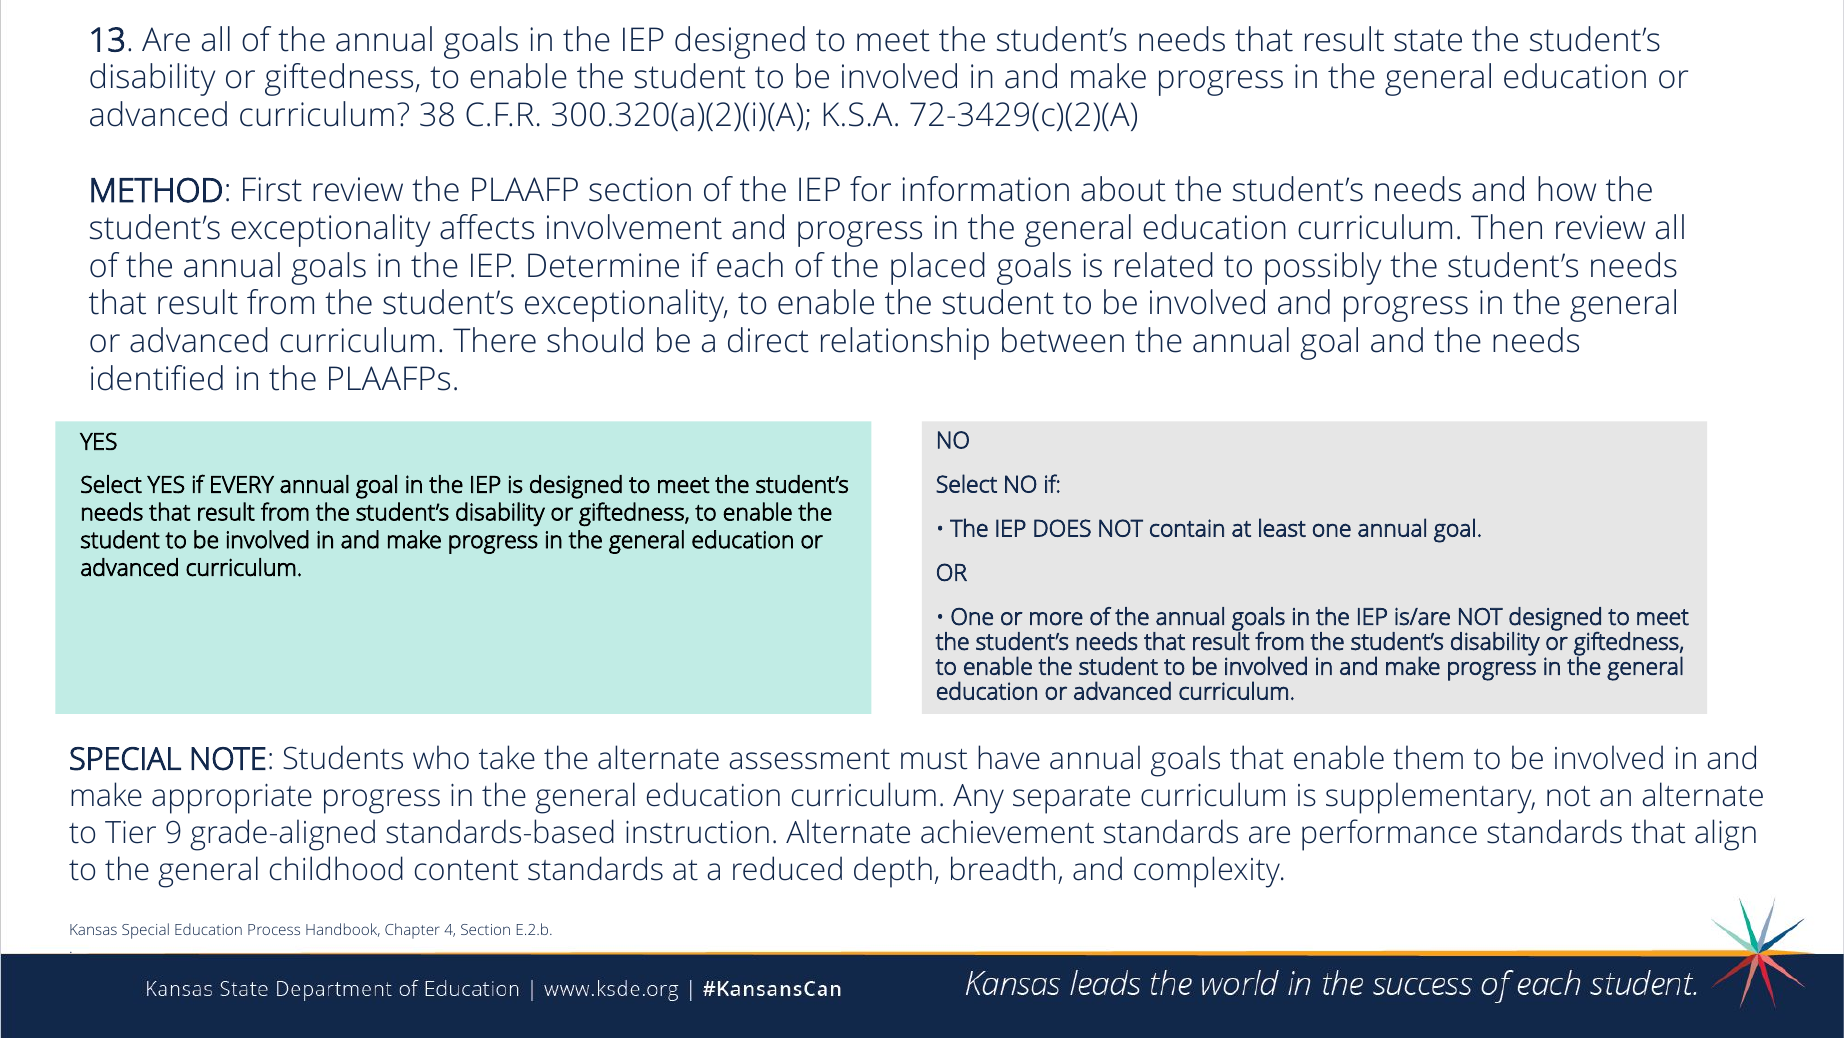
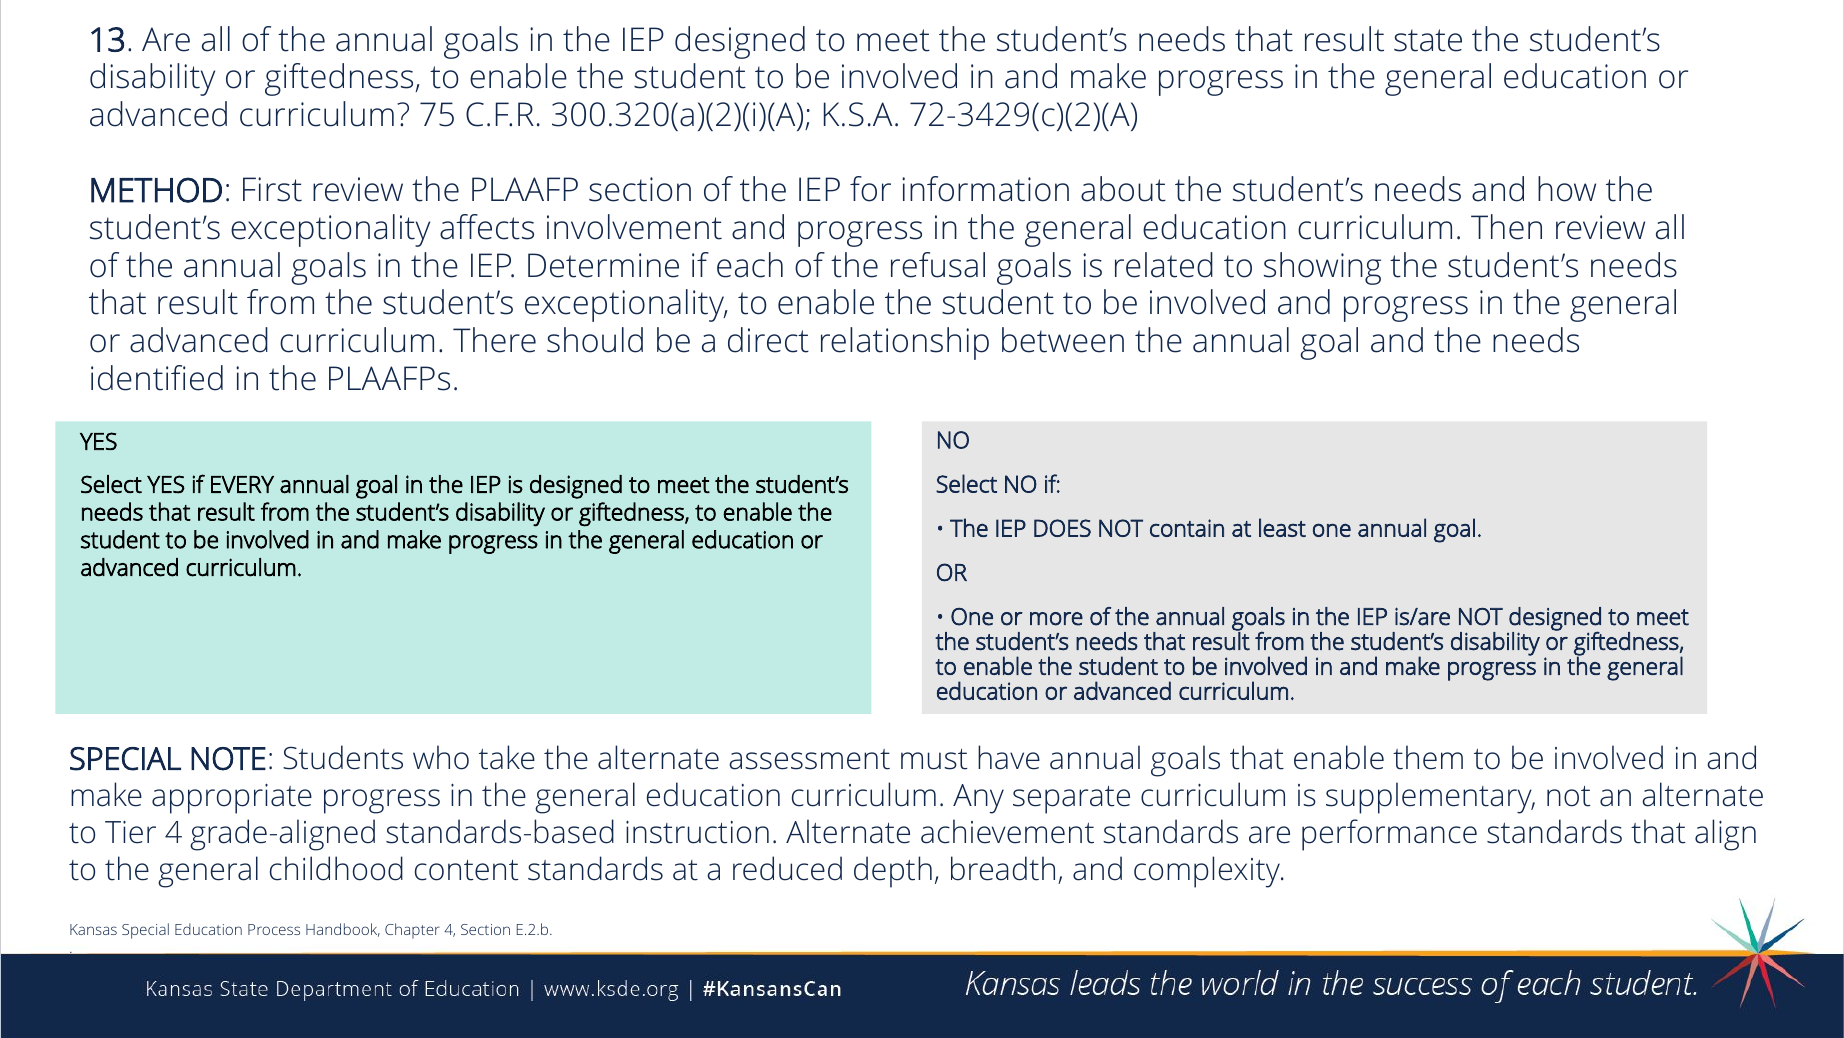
38: 38 -> 75
placed: placed -> refusal
possibly: possibly -> showing
Tier 9: 9 -> 4
